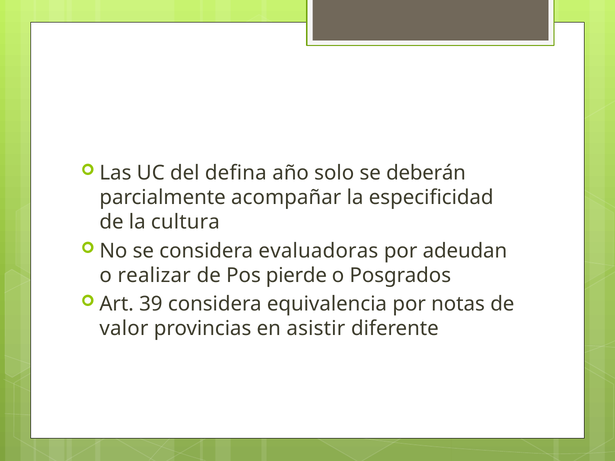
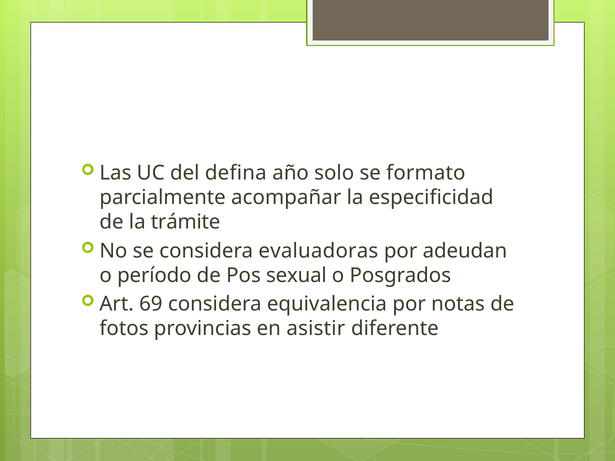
deberán: deberán -> formato
cultura: cultura -> trámite
realizar: realizar -> período
pierde: pierde -> sexual
39: 39 -> 69
valor: valor -> fotos
